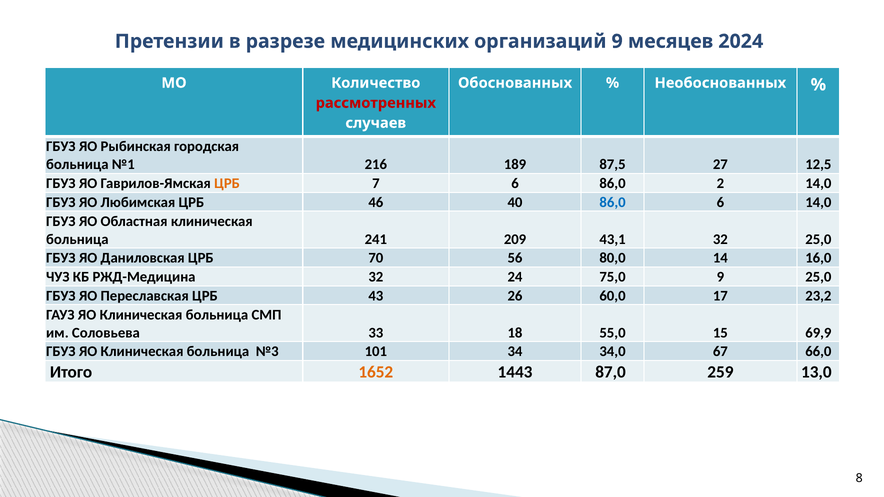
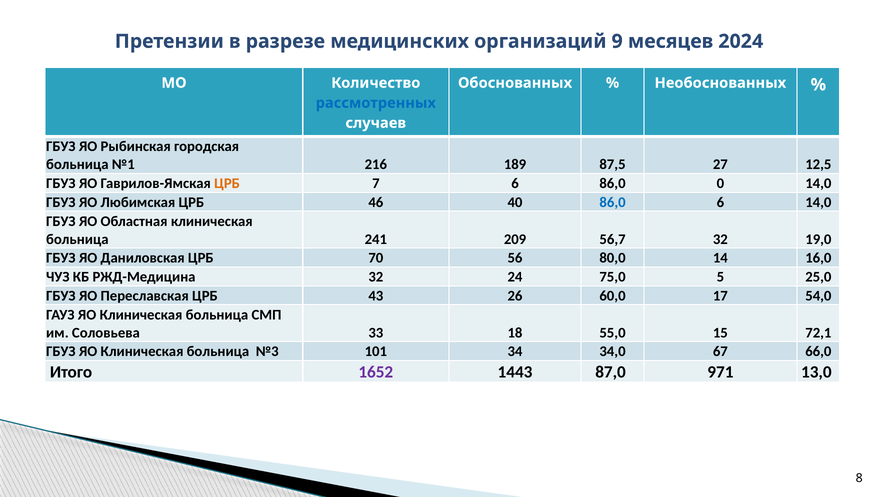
рассмотренных colour: red -> blue
2: 2 -> 0
43,1: 43,1 -> 56,7
32 25,0: 25,0 -> 19,0
75,0 9: 9 -> 5
23,2: 23,2 -> 54,0
69,9: 69,9 -> 72,1
1652 colour: orange -> purple
259: 259 -> 971
